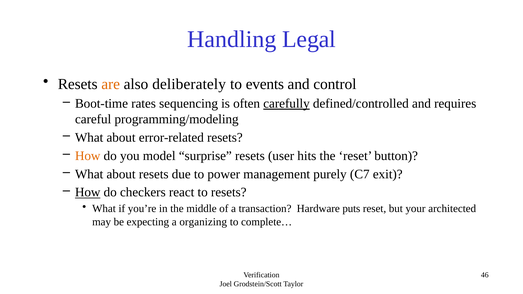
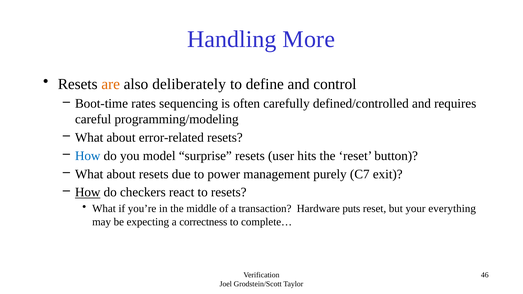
Legal: Legal -> More
events: events -> define
carefully underline: present -> none
How at (88, 156) colour: orange -> blue
architected: architected -> everything
organizing: organizing -> correctness
